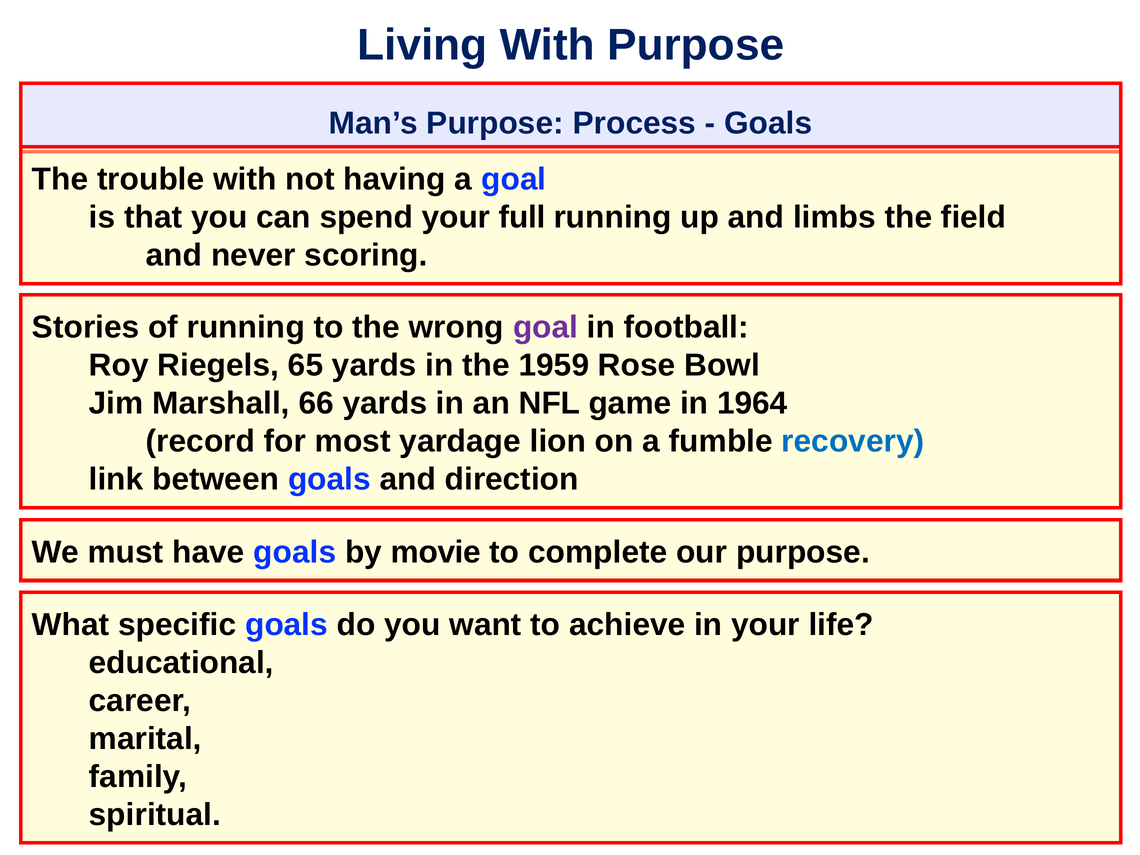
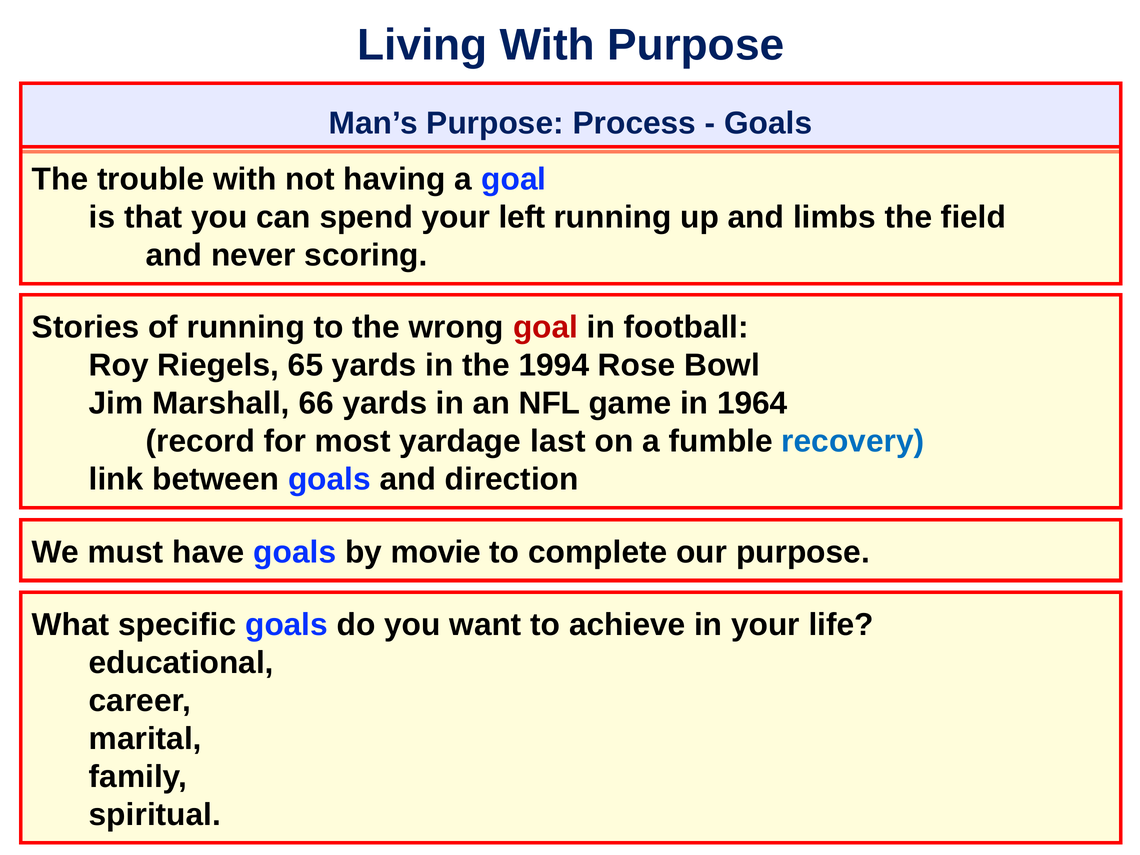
full: full -> left
goal at (546, 327) colour: purple -> red
1959: 1959 -> 1994
lion: lion -> last
